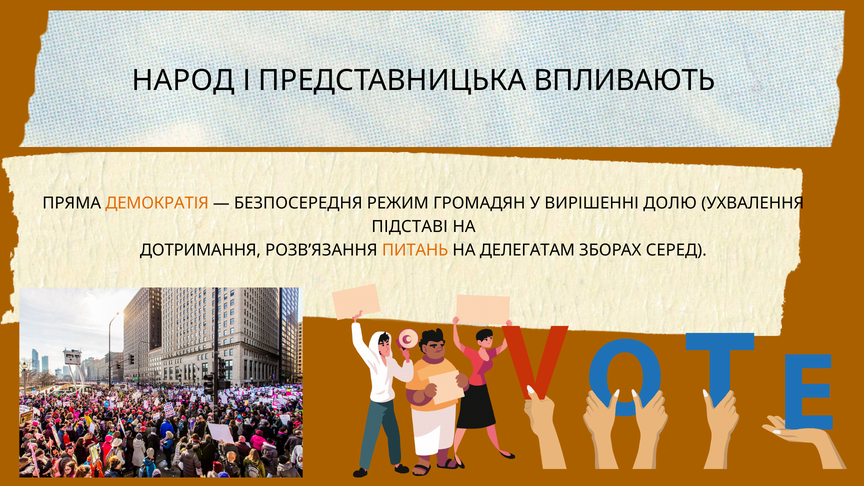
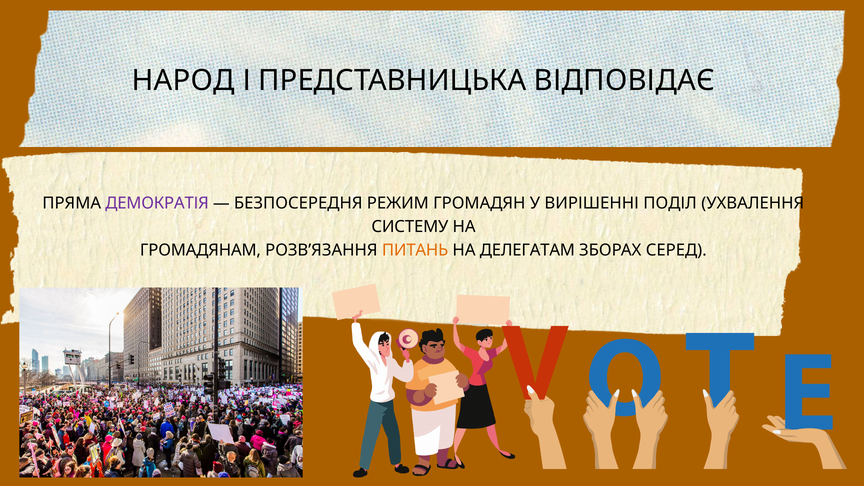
ВПЛИВАЮТЬ: ВПЛИВАЮТЬ -> ВІДПОВІДАЄ
ДЕМОКРАТІЯ colour: orange -> purple
ДОЛЮ: ДОЛЮ -> ПОДІЛ
ПІДСТАВІ: ПІДСТАВІ -> СИСТЕМУ
ДОТРИМАННЯ: ДОТРИМАННЯ -> ГРОМАДЯНАМ
